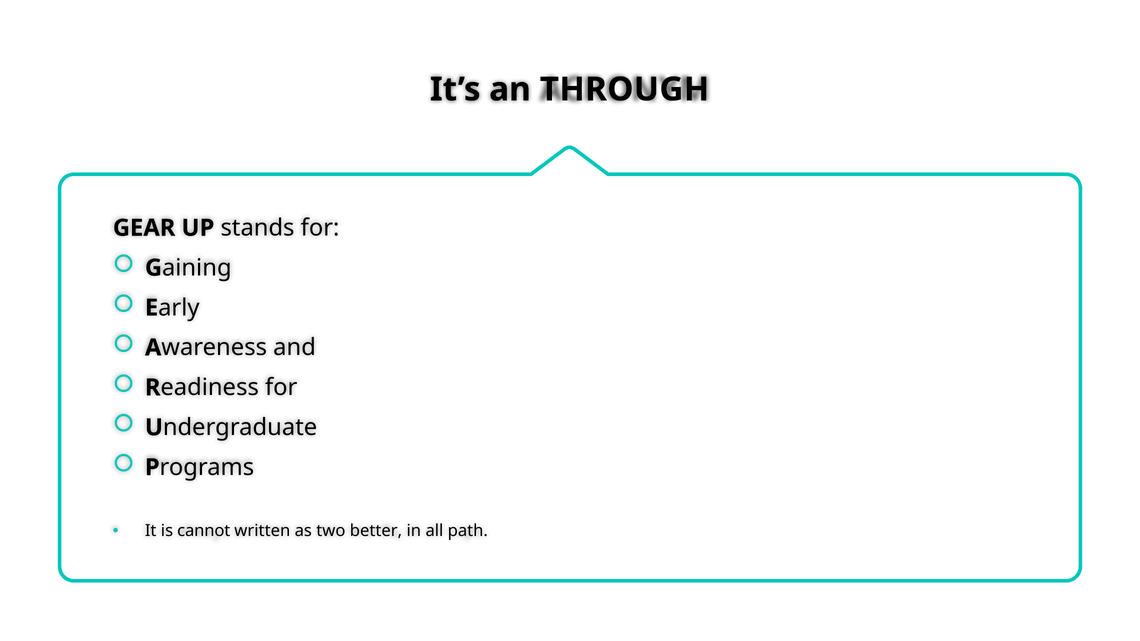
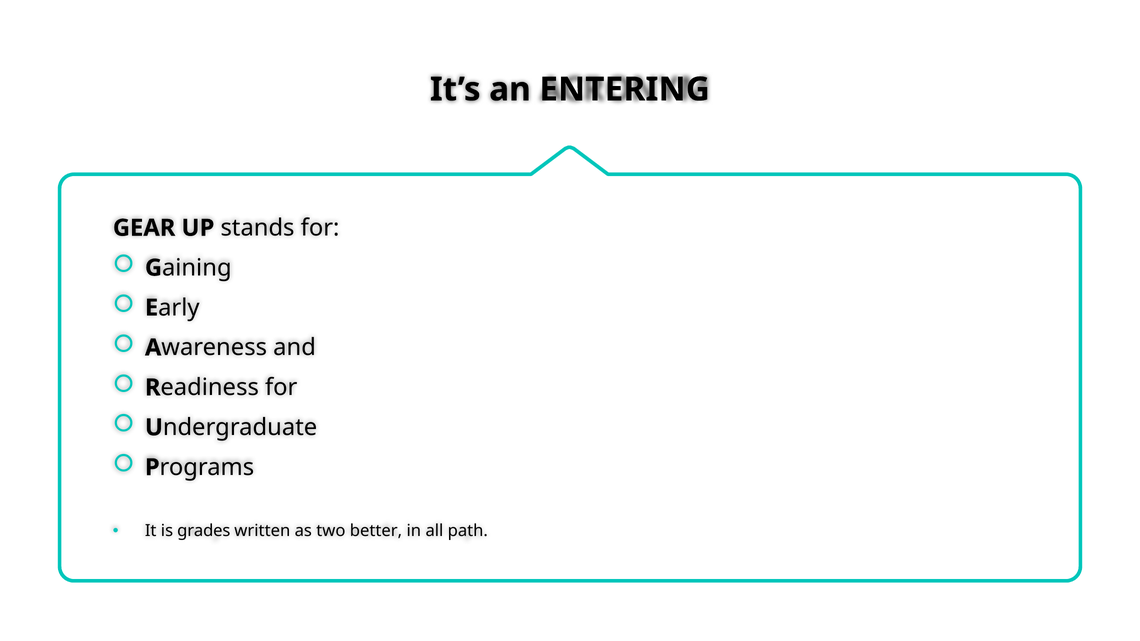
THROUGH: THROUGH -> ENTERING
cannot: cannot -> grades
